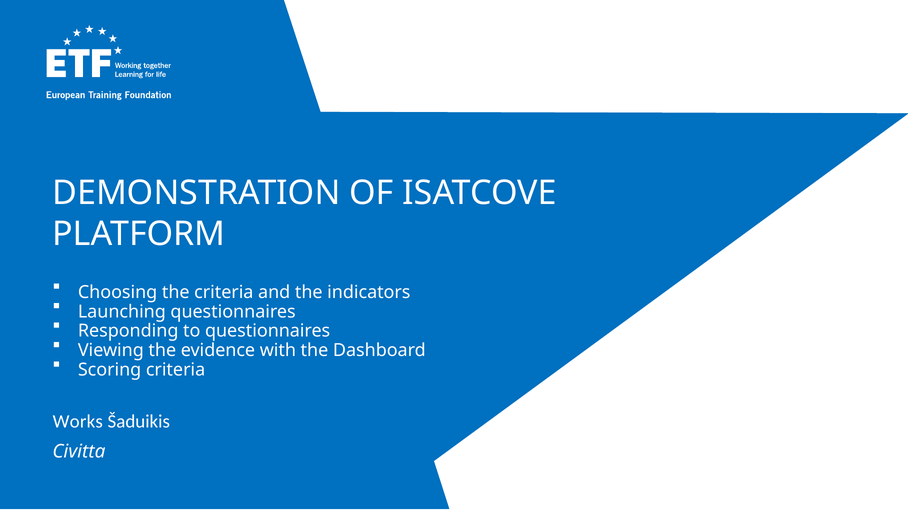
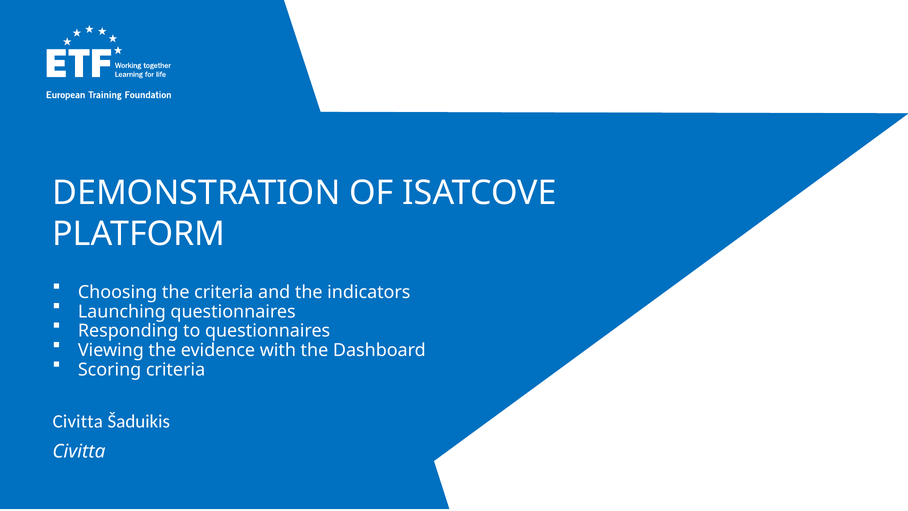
Works at (78, 421): Works -> Civitta
